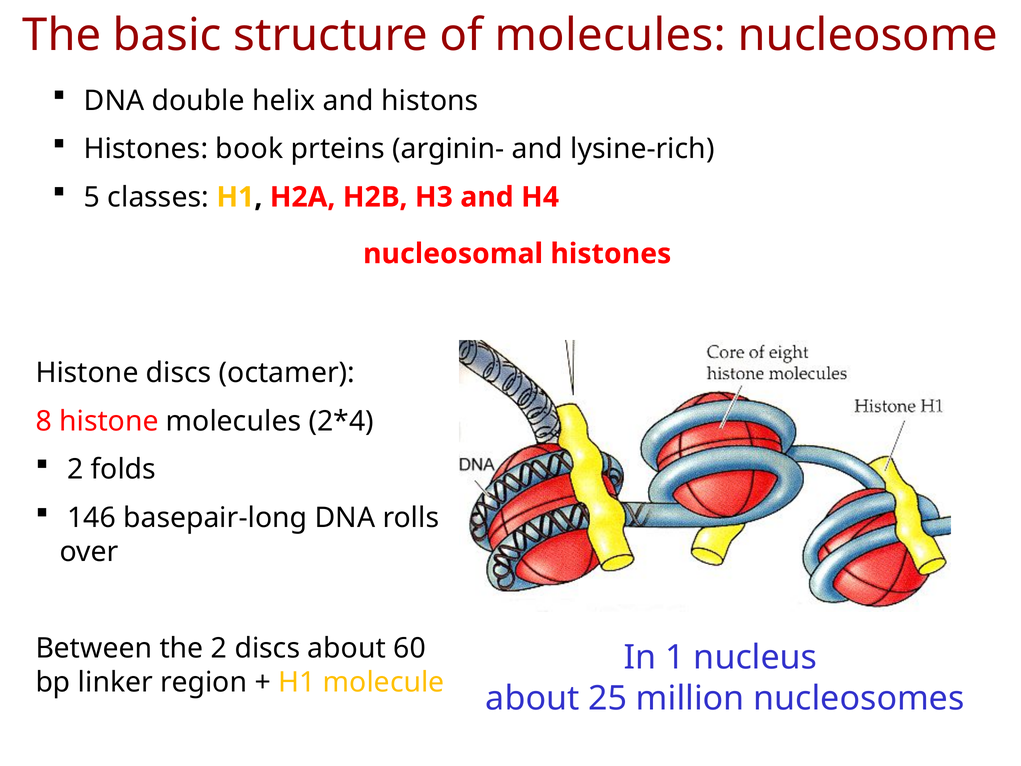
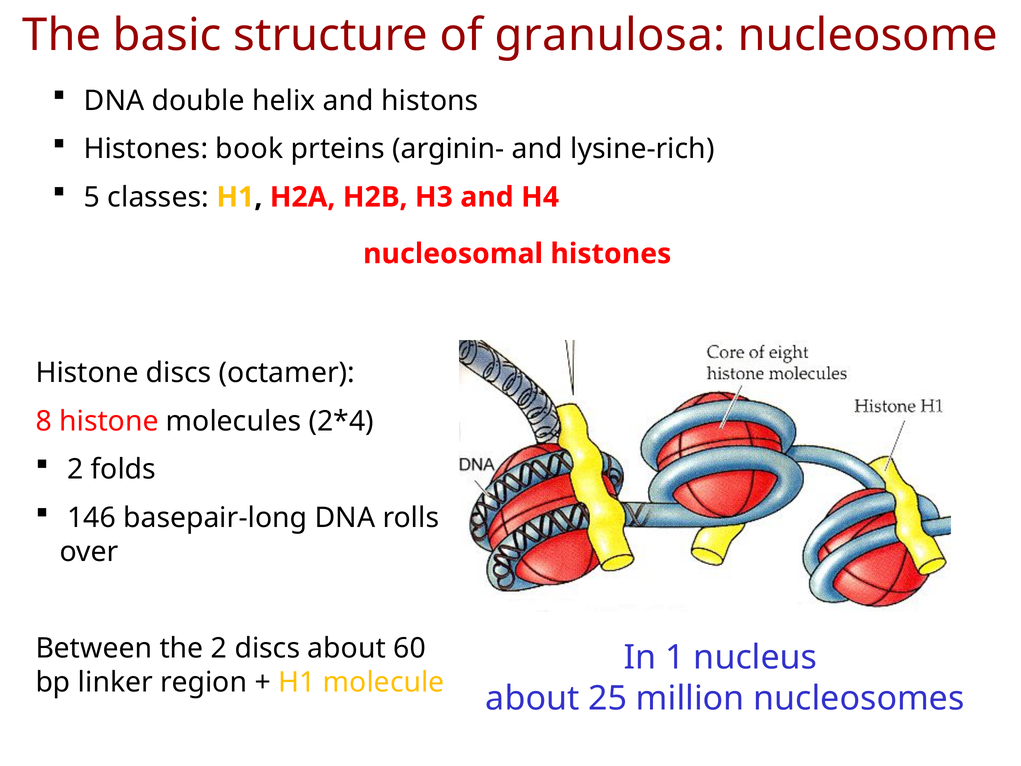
of molecules: molecules -> granulosa
